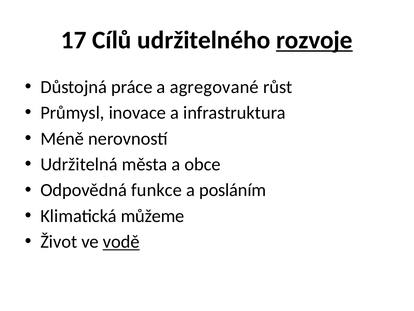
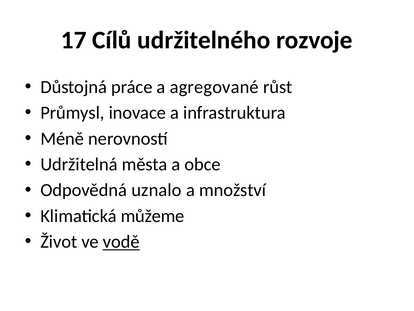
rozvoje underline: present -> none
funkce: funkce -> uznalo
posláním: posláním -> množství
